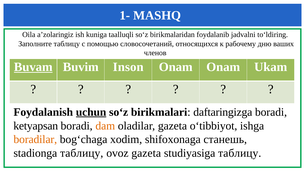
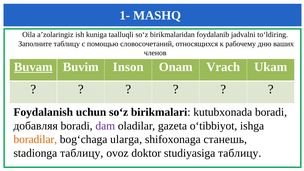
Onam Onam: Onam -> Vrach
uchun underline: present -> none
daftaringizga: daftaringizga -> kutubxonada
ketyapsan: ketyapsan -> добавляя
dam colour: orange -> purple
xodim: xodim -> ularga
ovoz gazeta: gazeta -> doktor
